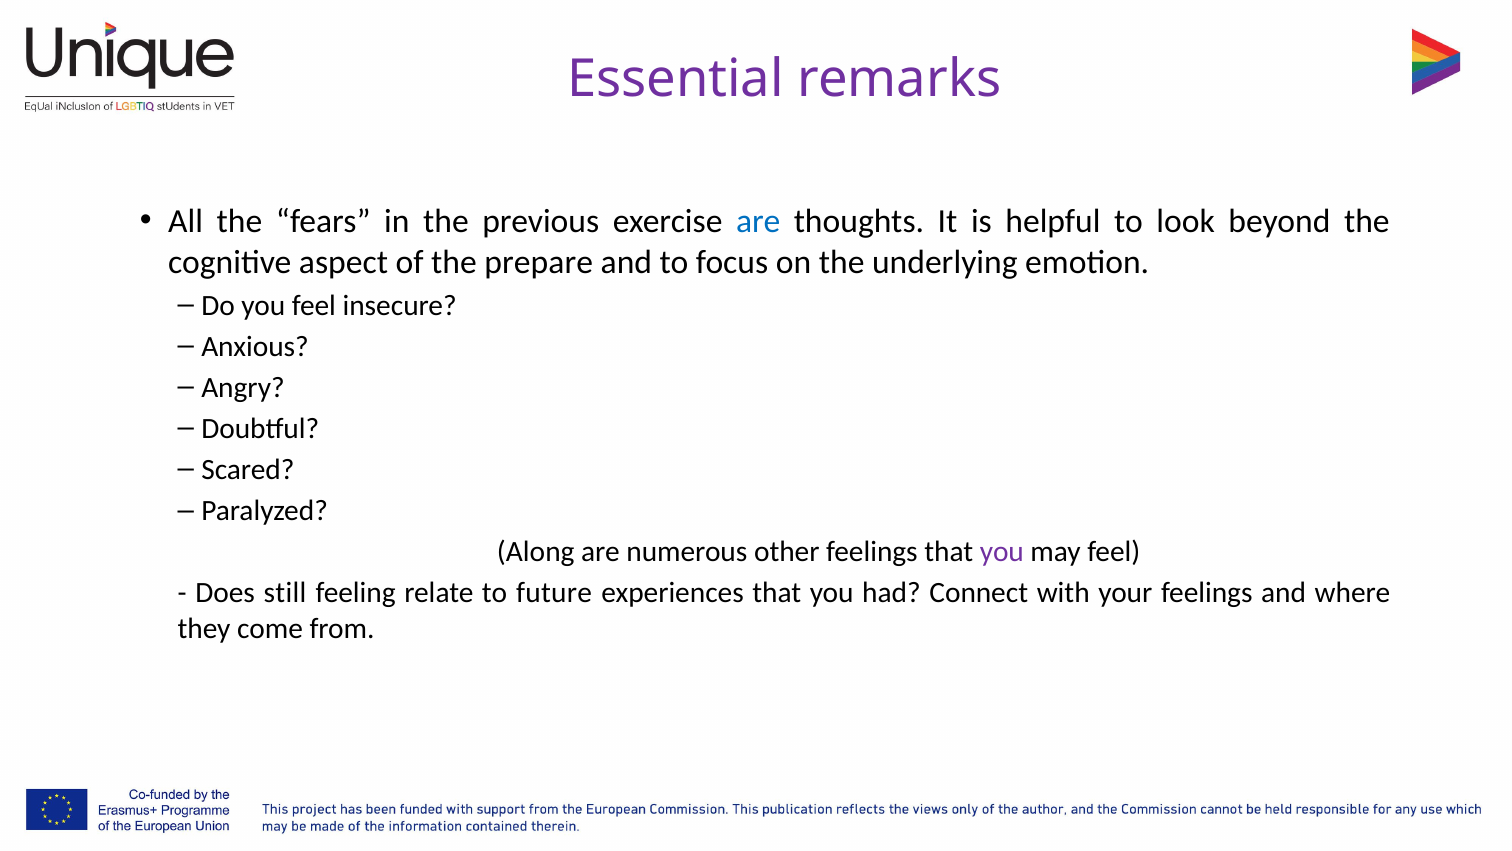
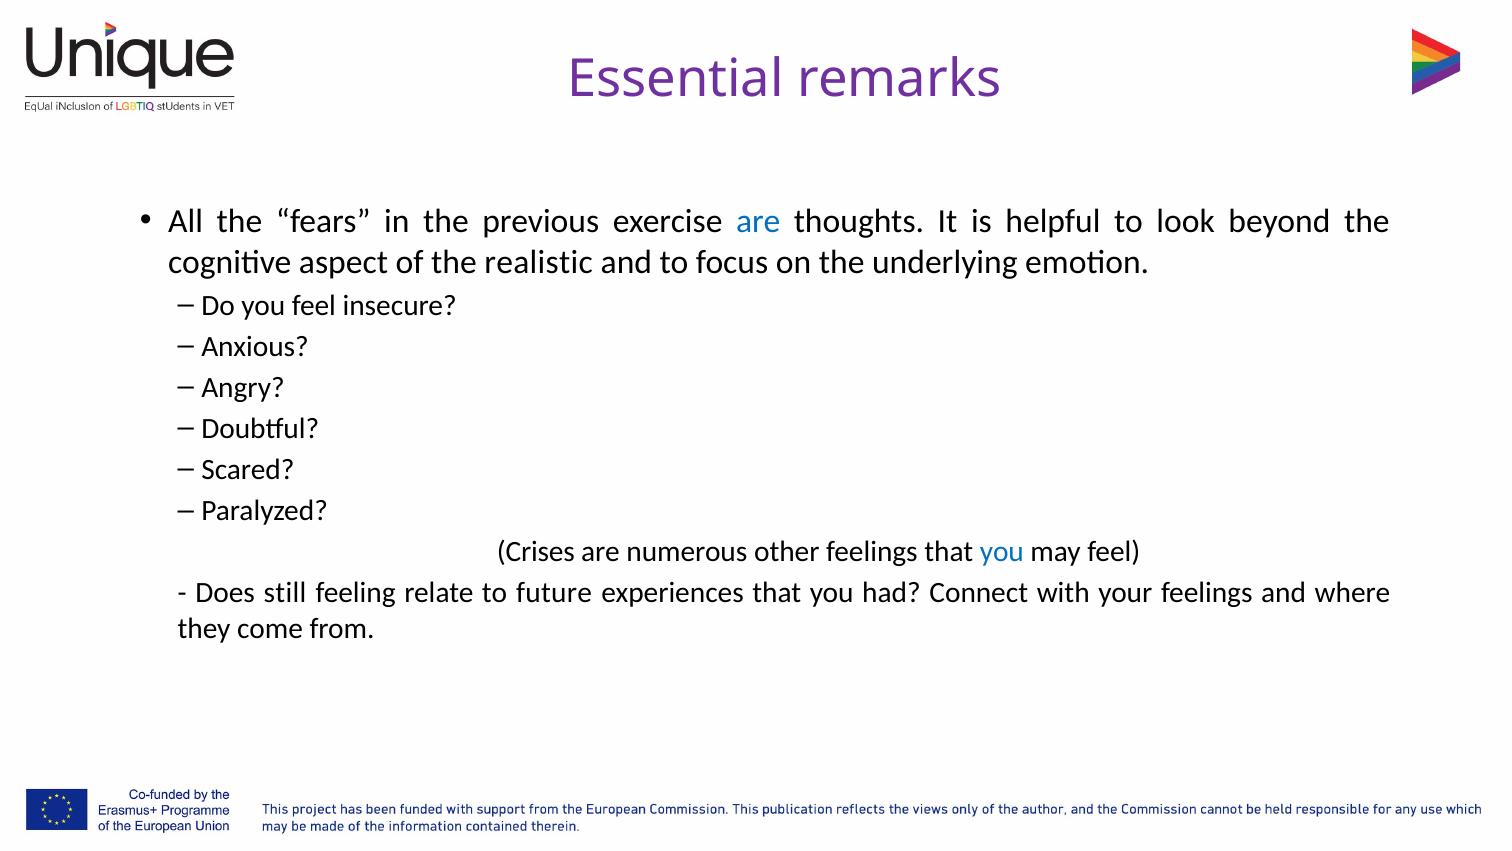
prepare: prepare -> realistic
Along: Along -> Crises
you at (1002, 552) colour: purple -> blue
